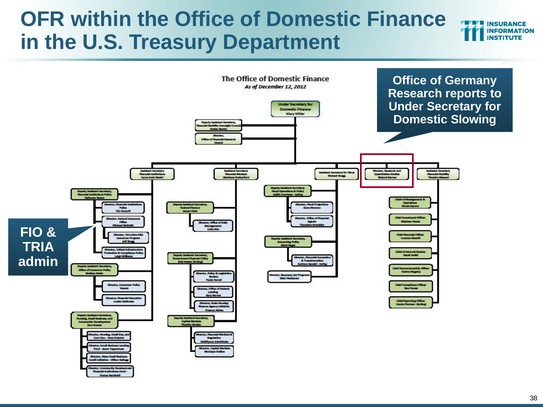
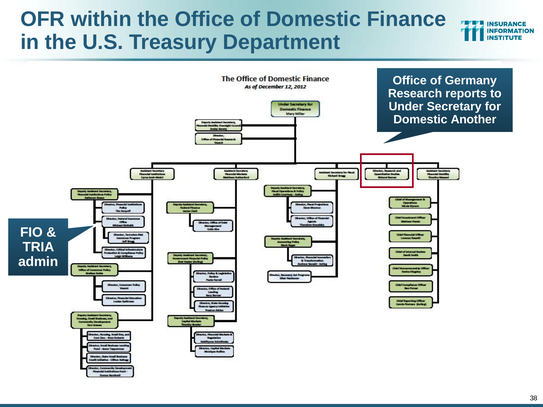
Slowing: Slowing -> Another
